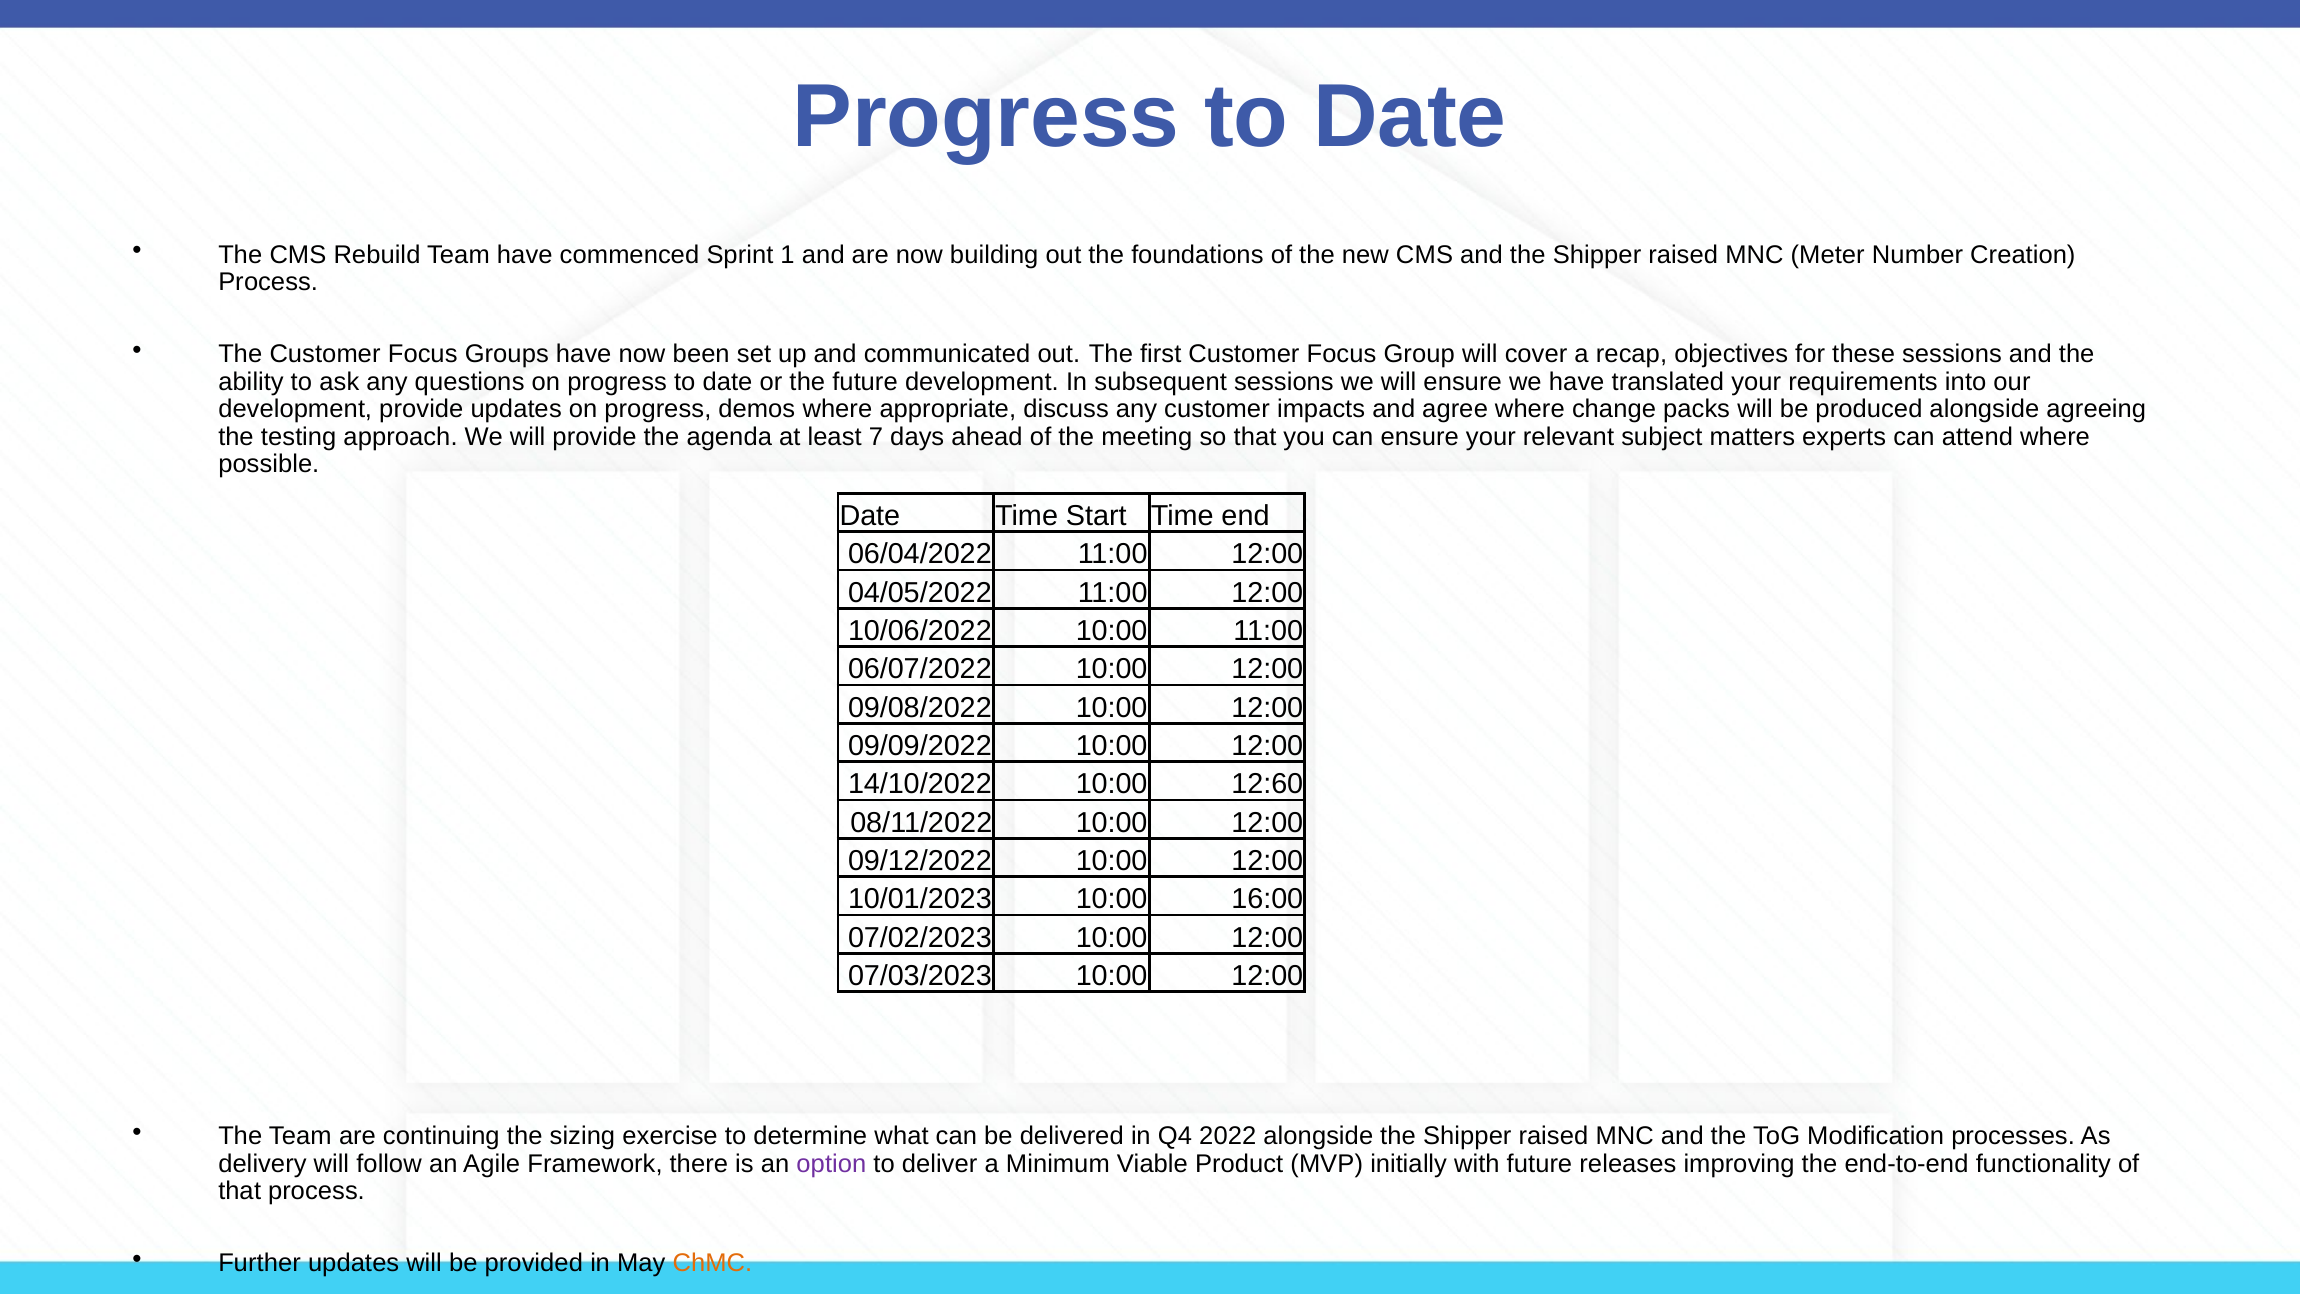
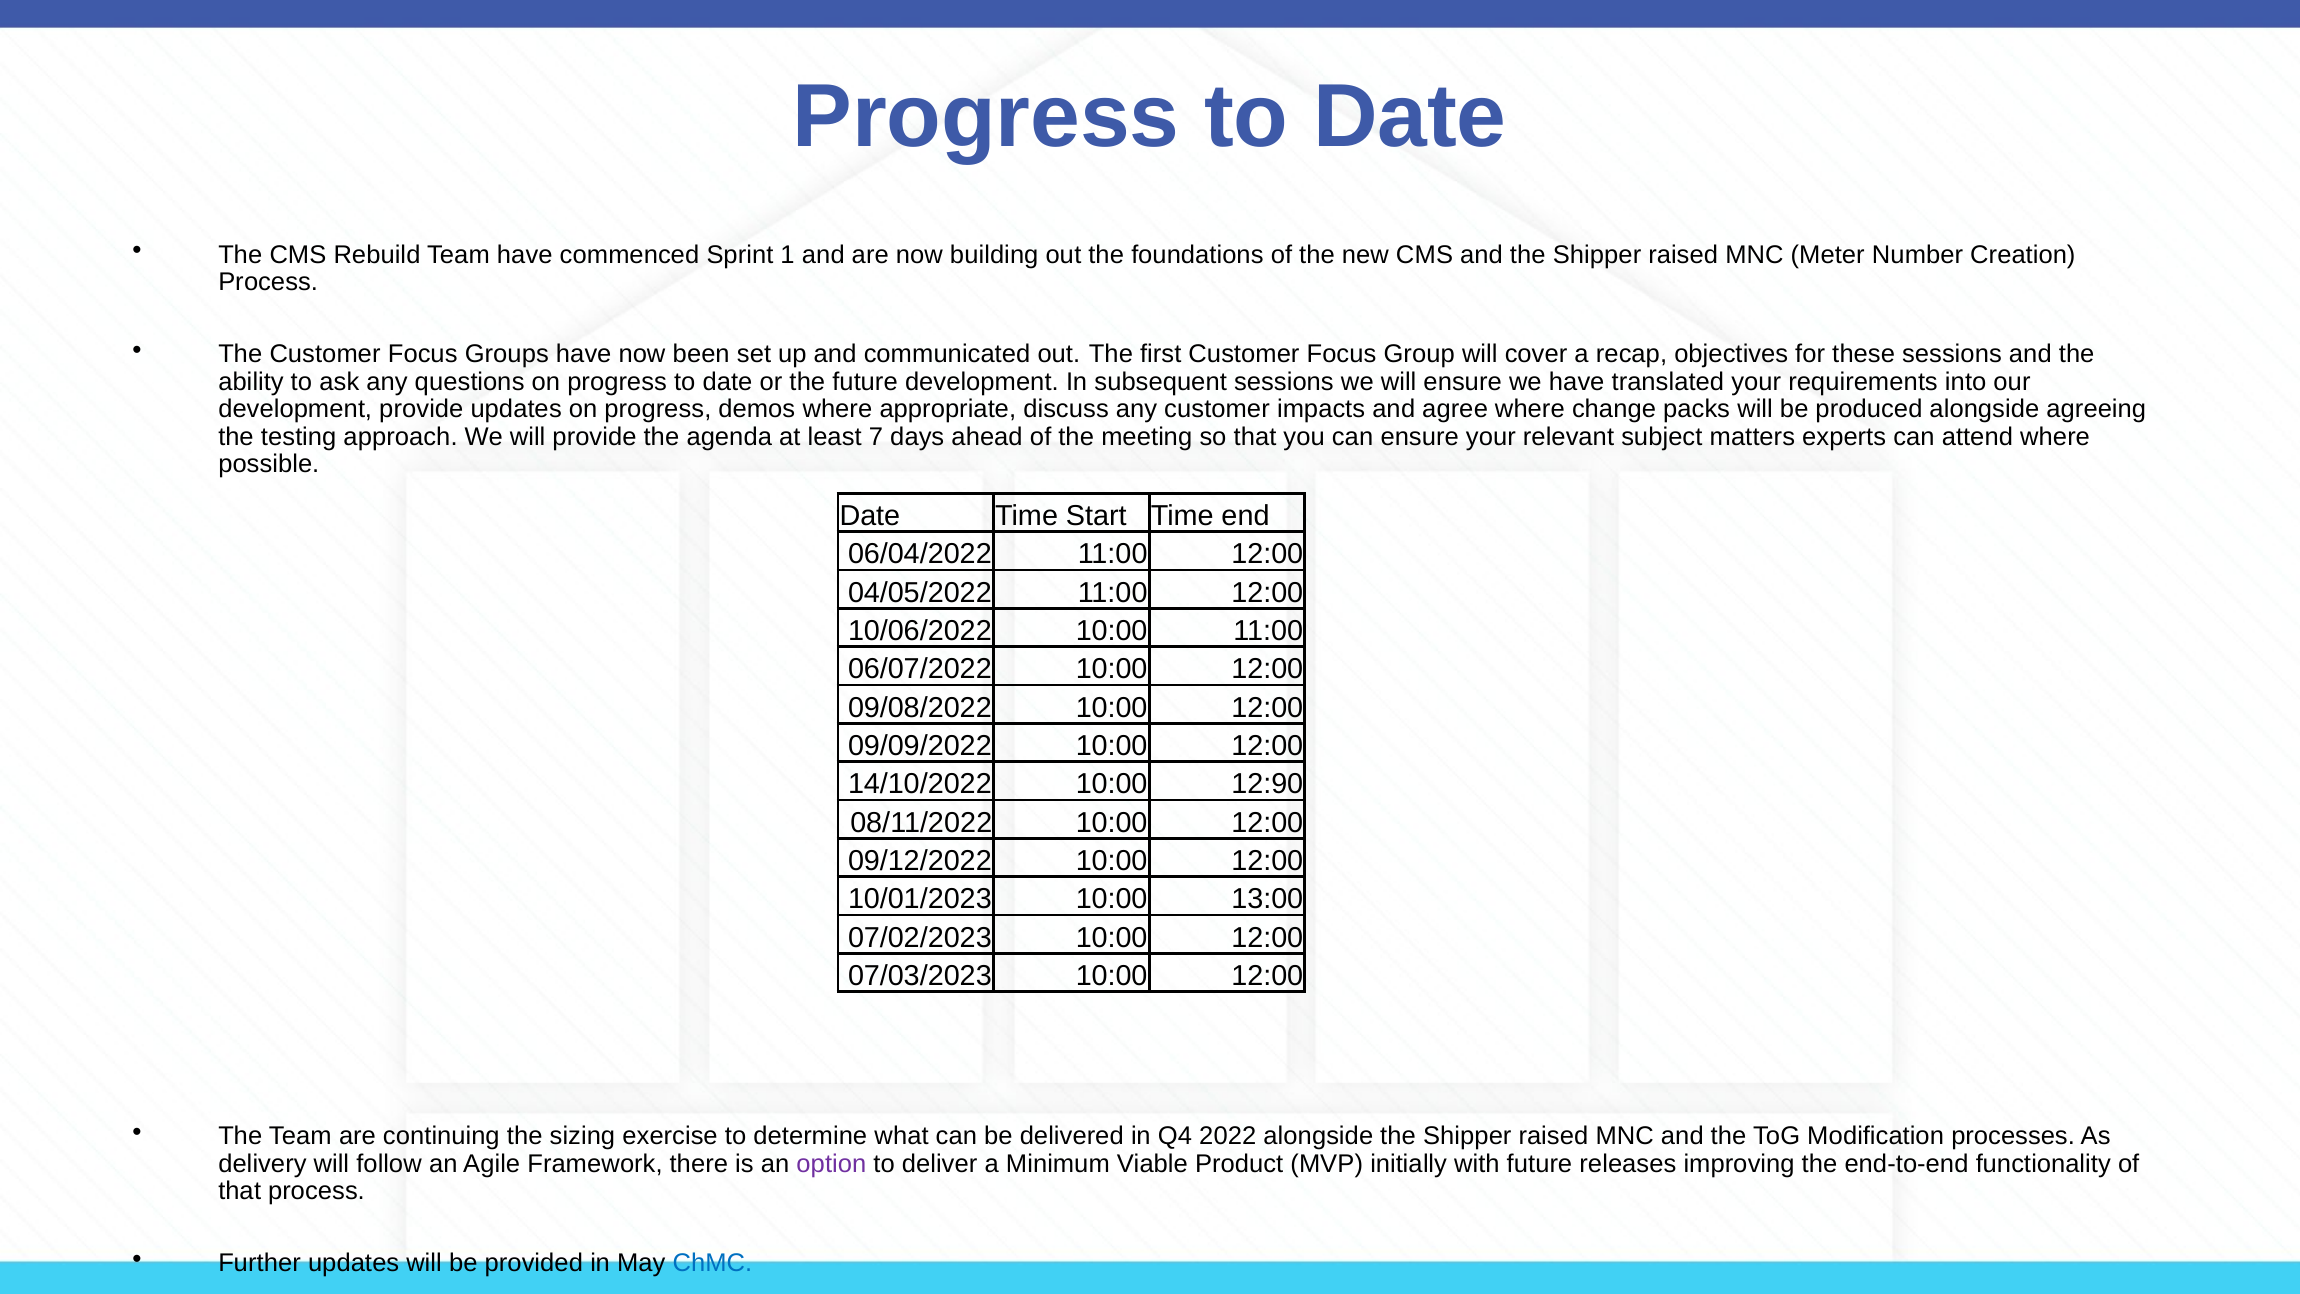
12:60: 12:60 -> 12:90
16:00: 16:00 -> 13:00
ChMC colour: orange -> blue
